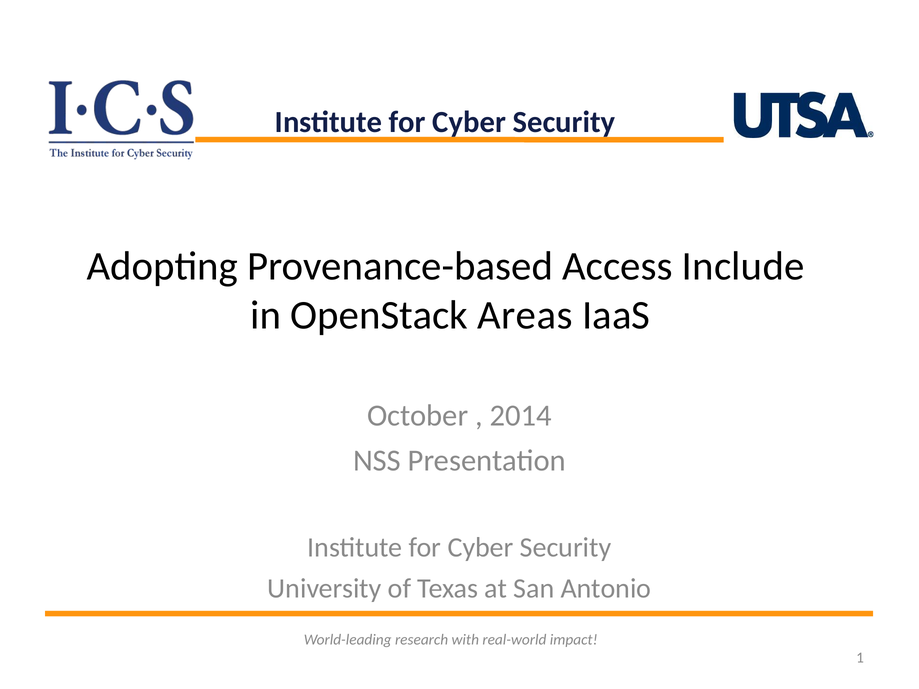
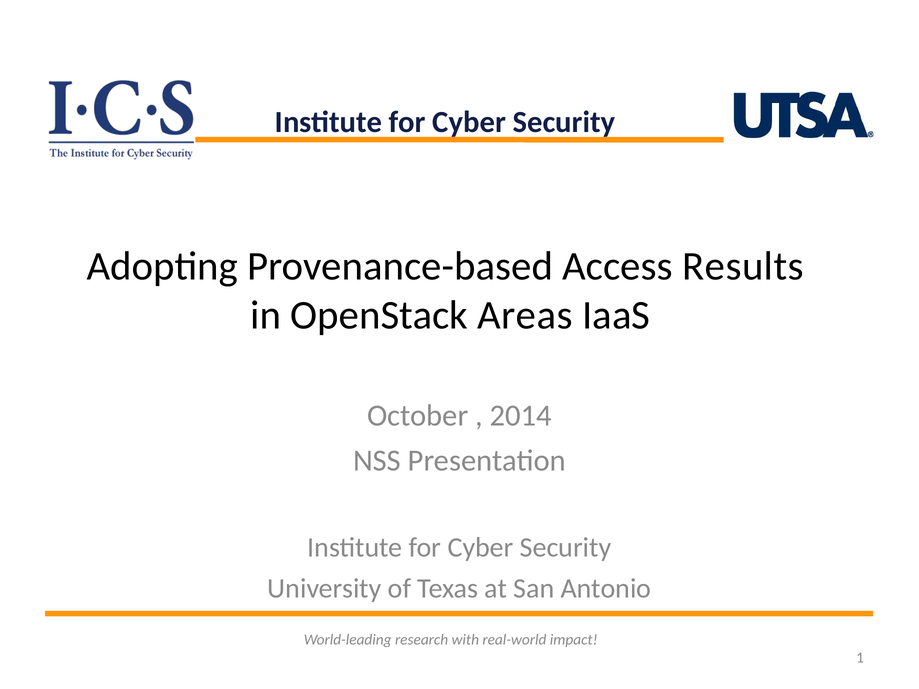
Include: Include -> Results
